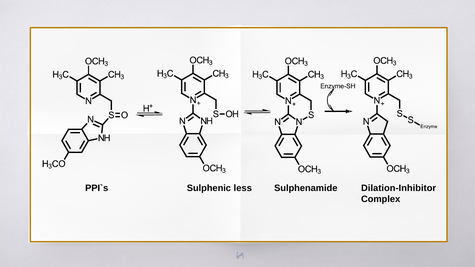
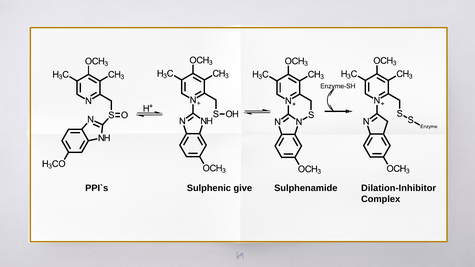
less: less -> give
